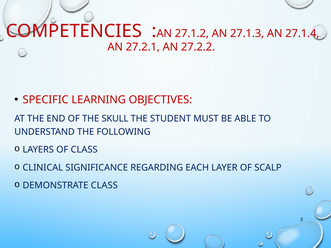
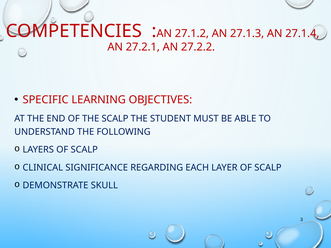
THE SKULL: SKULL -> SCALP
LAYERS OF CLASS: CLASS -> SCALP
DEMONSTRATE CLASS: CLASS -> SKULL
